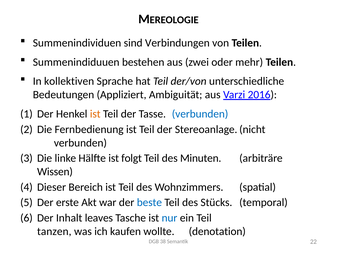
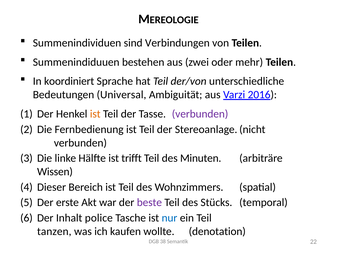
kollektiven: kollektiven -> koordiniert
Appliziert: Appliziert -> Universal
verbunden at (200, 114) colour: blue -> purple
folgt: folgt -> trifft
beste colour: blue -> purple
leaves: leaves -> police
